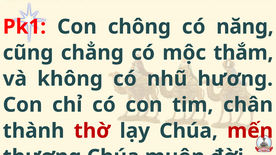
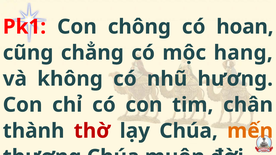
năng: năng -> hoan
thắm: thắm -> hang
mến colour: red -> orange
